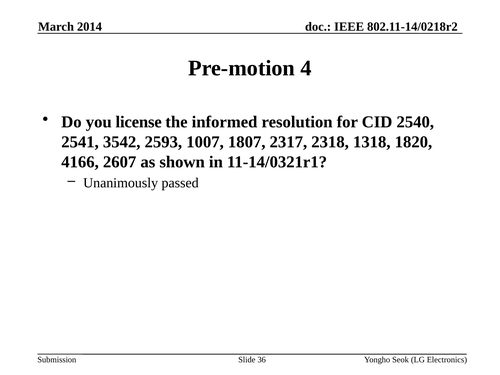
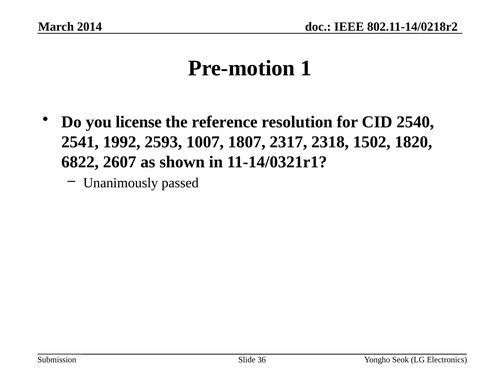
4: 4 -> 1
informed: informed -> reference
3542: 3542 -> 1992
1318: 1318 -> 1502
4166: 4166 -> 6822
